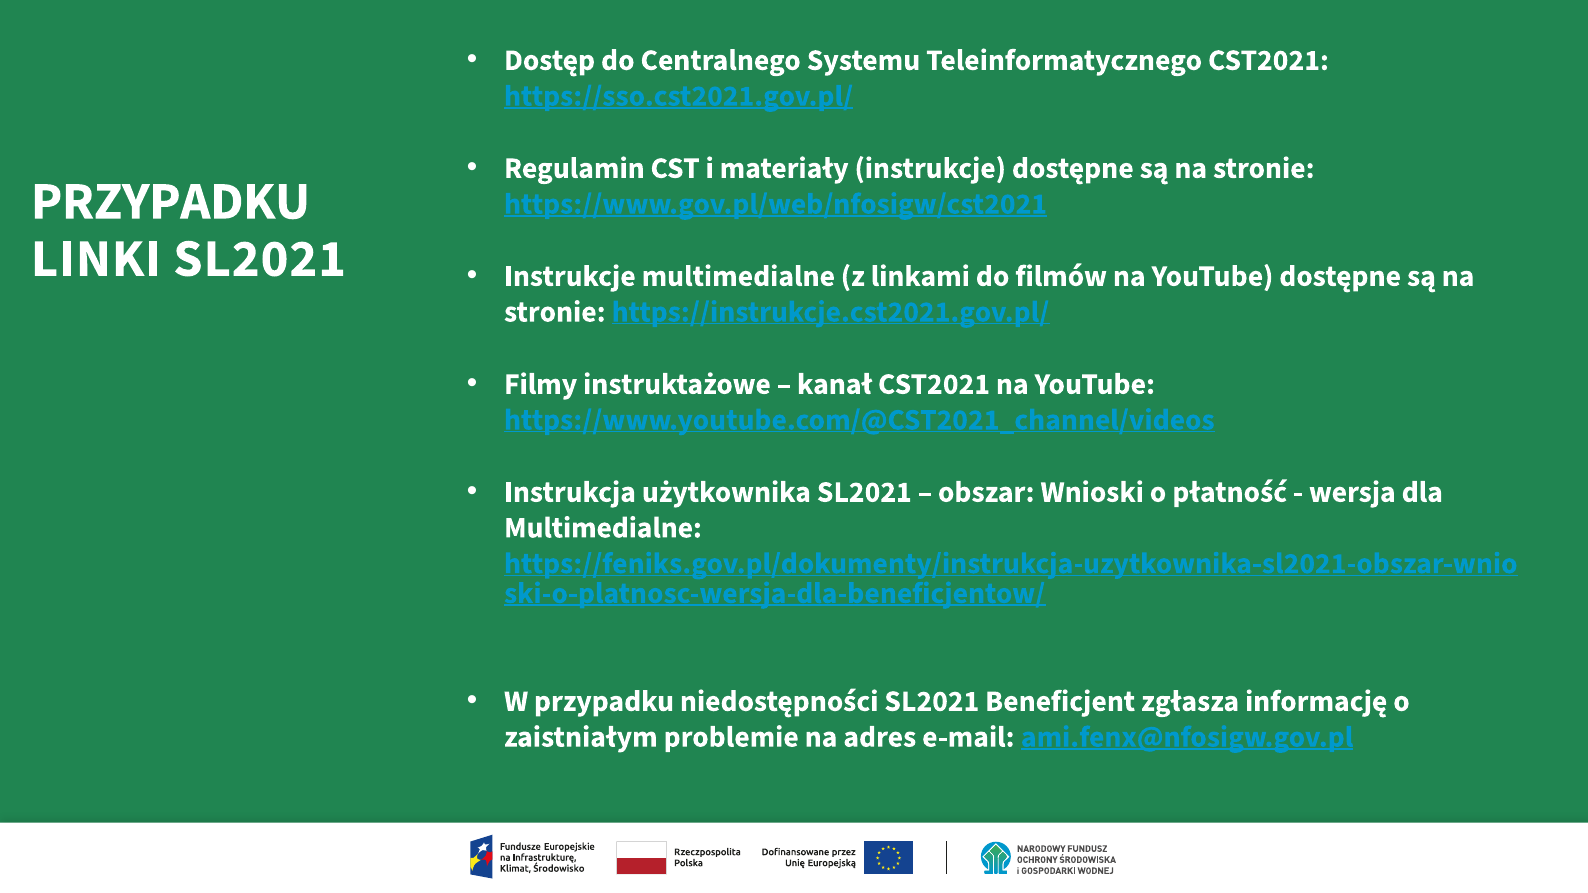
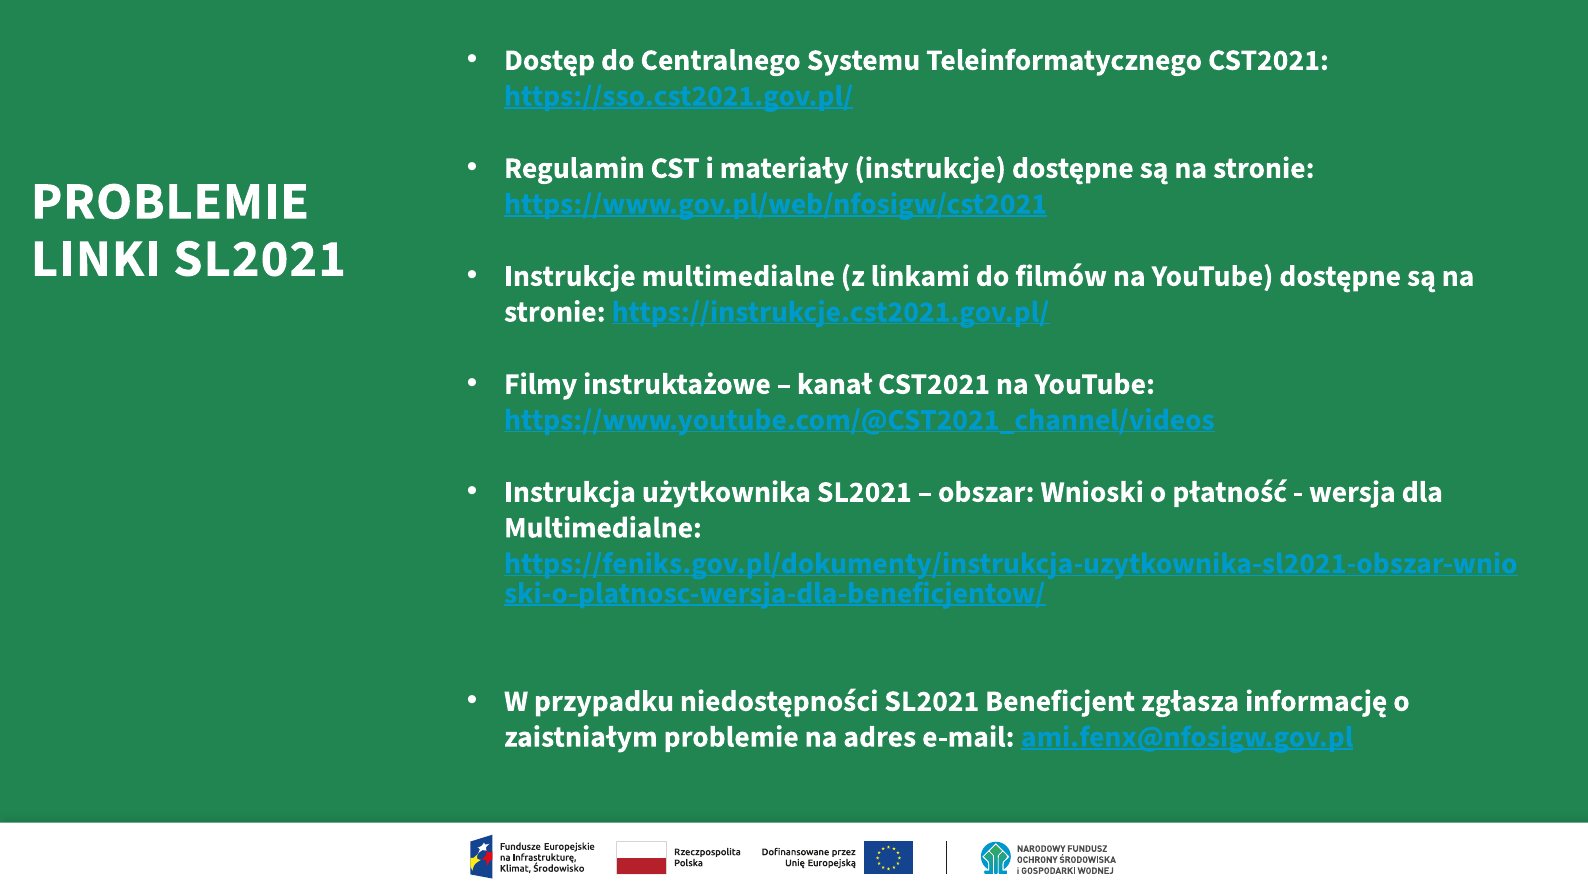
PRZYPADKU at (171, 201): PRZYPADKU -> PROBLEMIE
